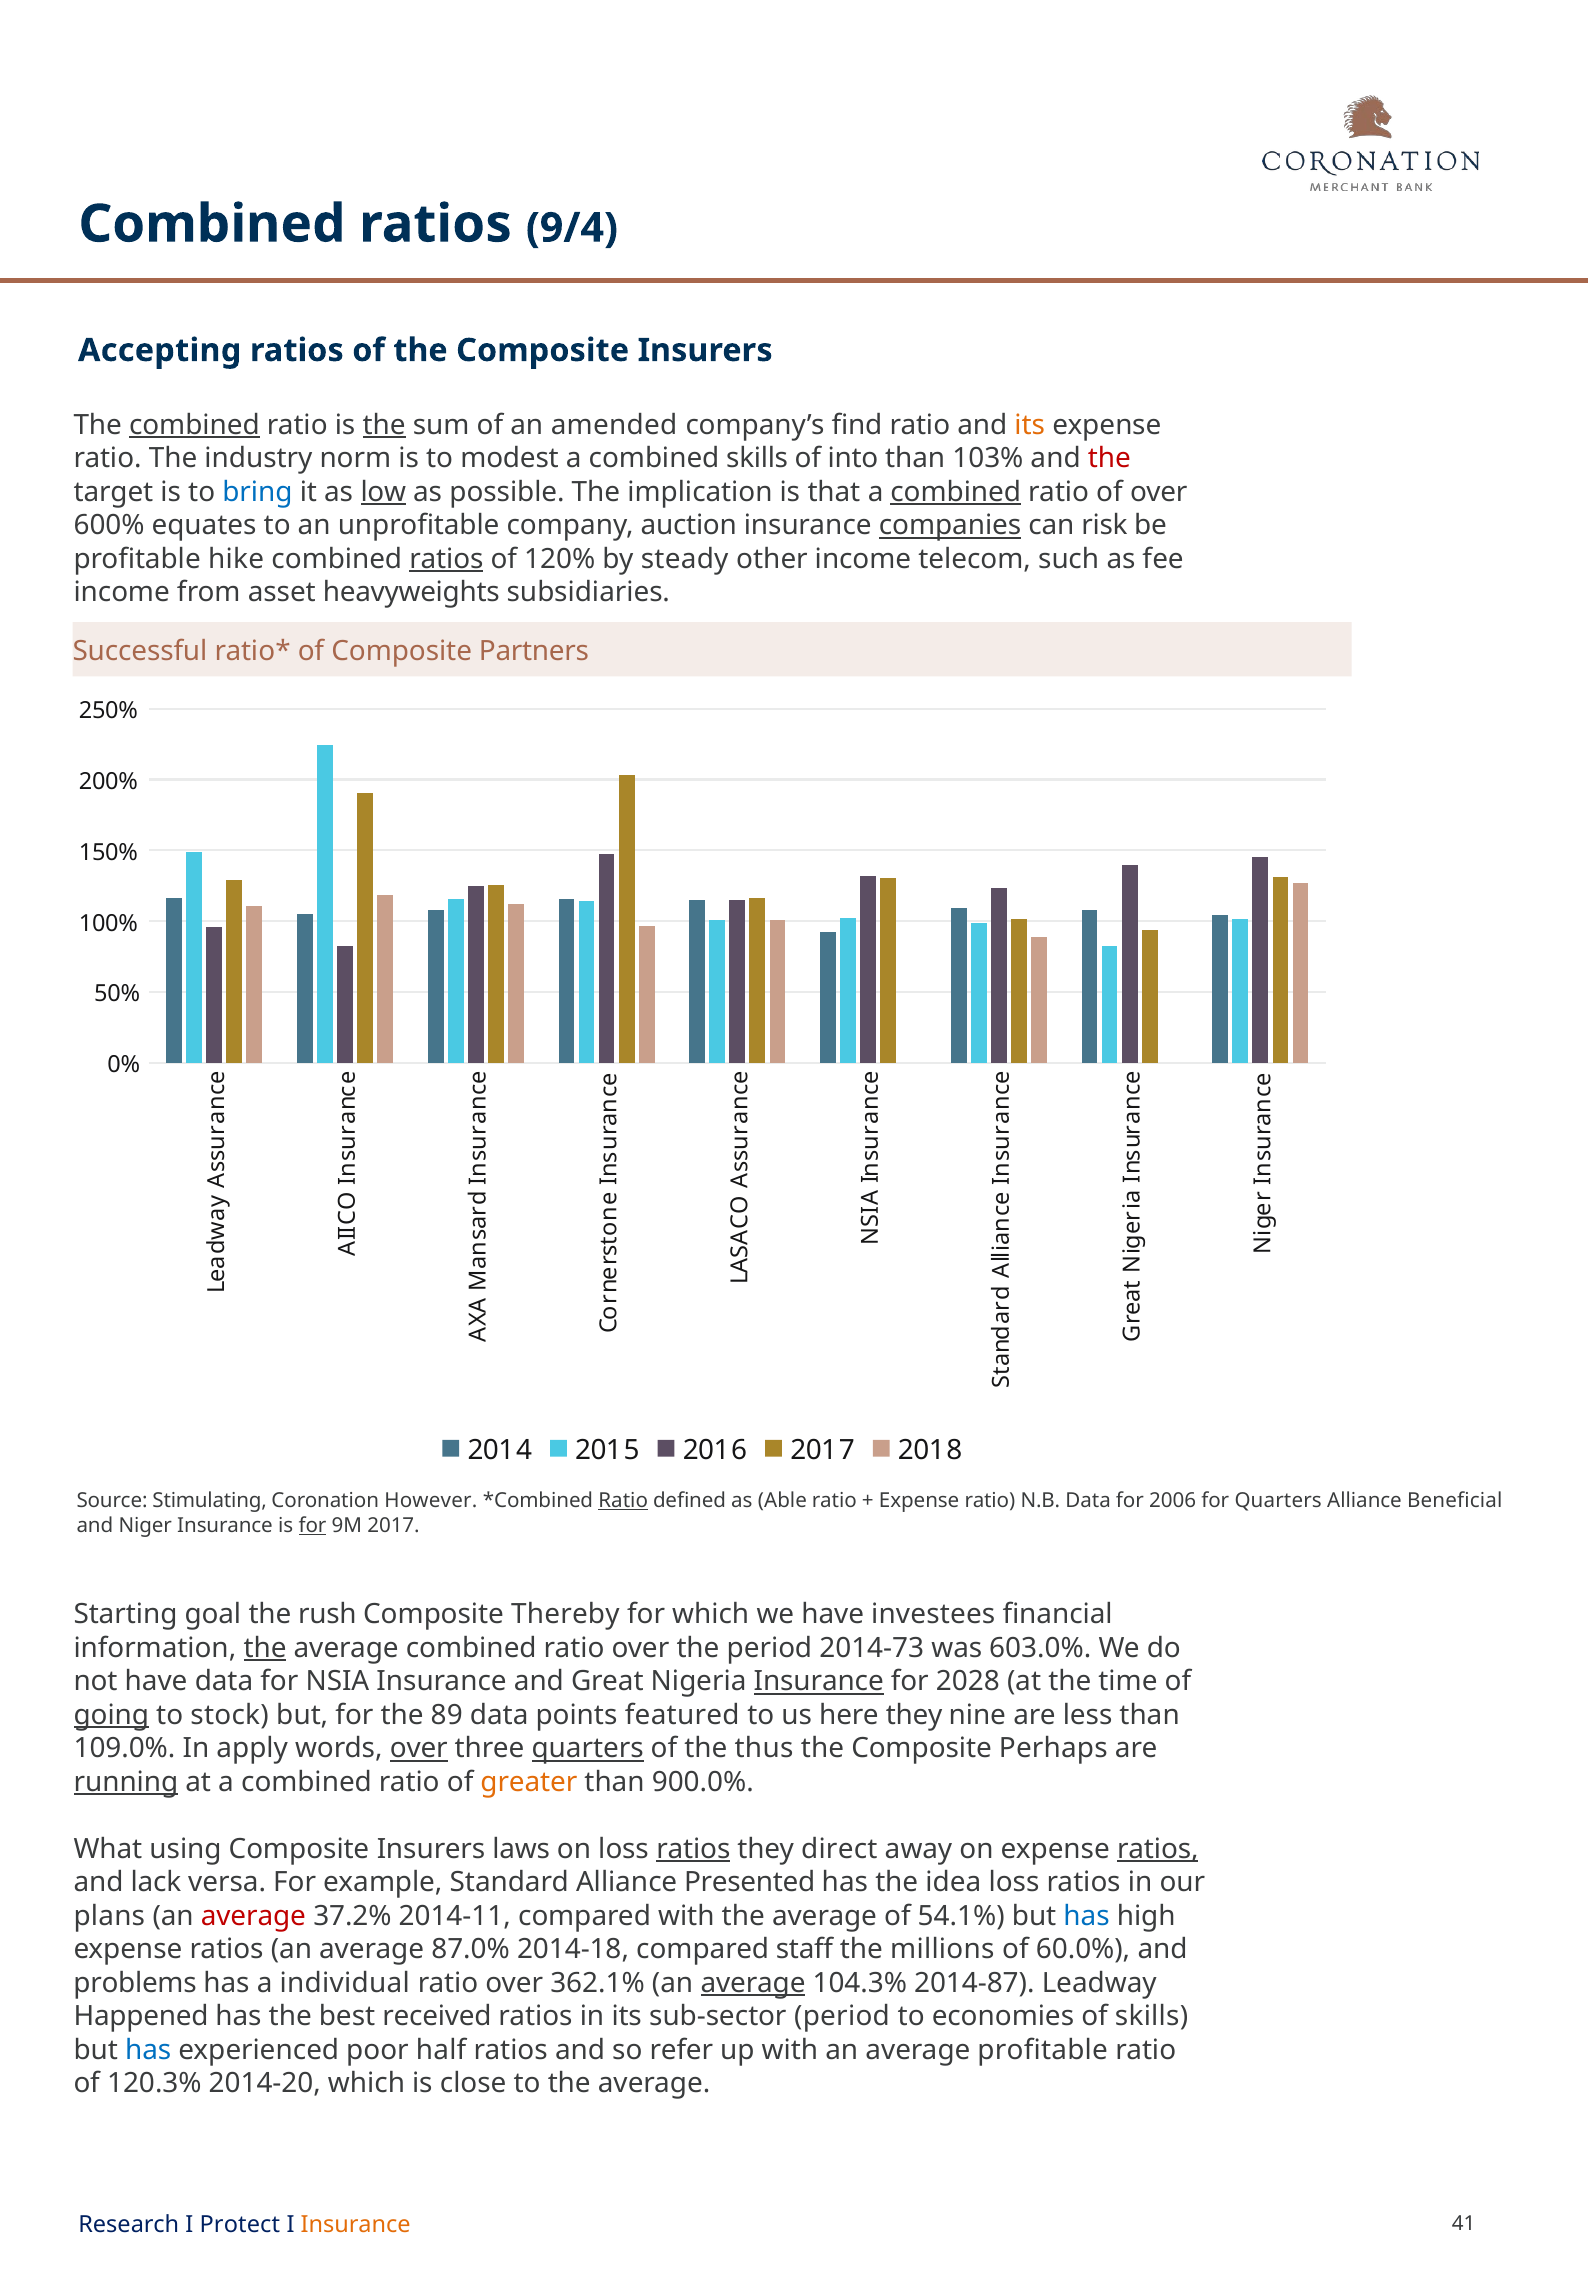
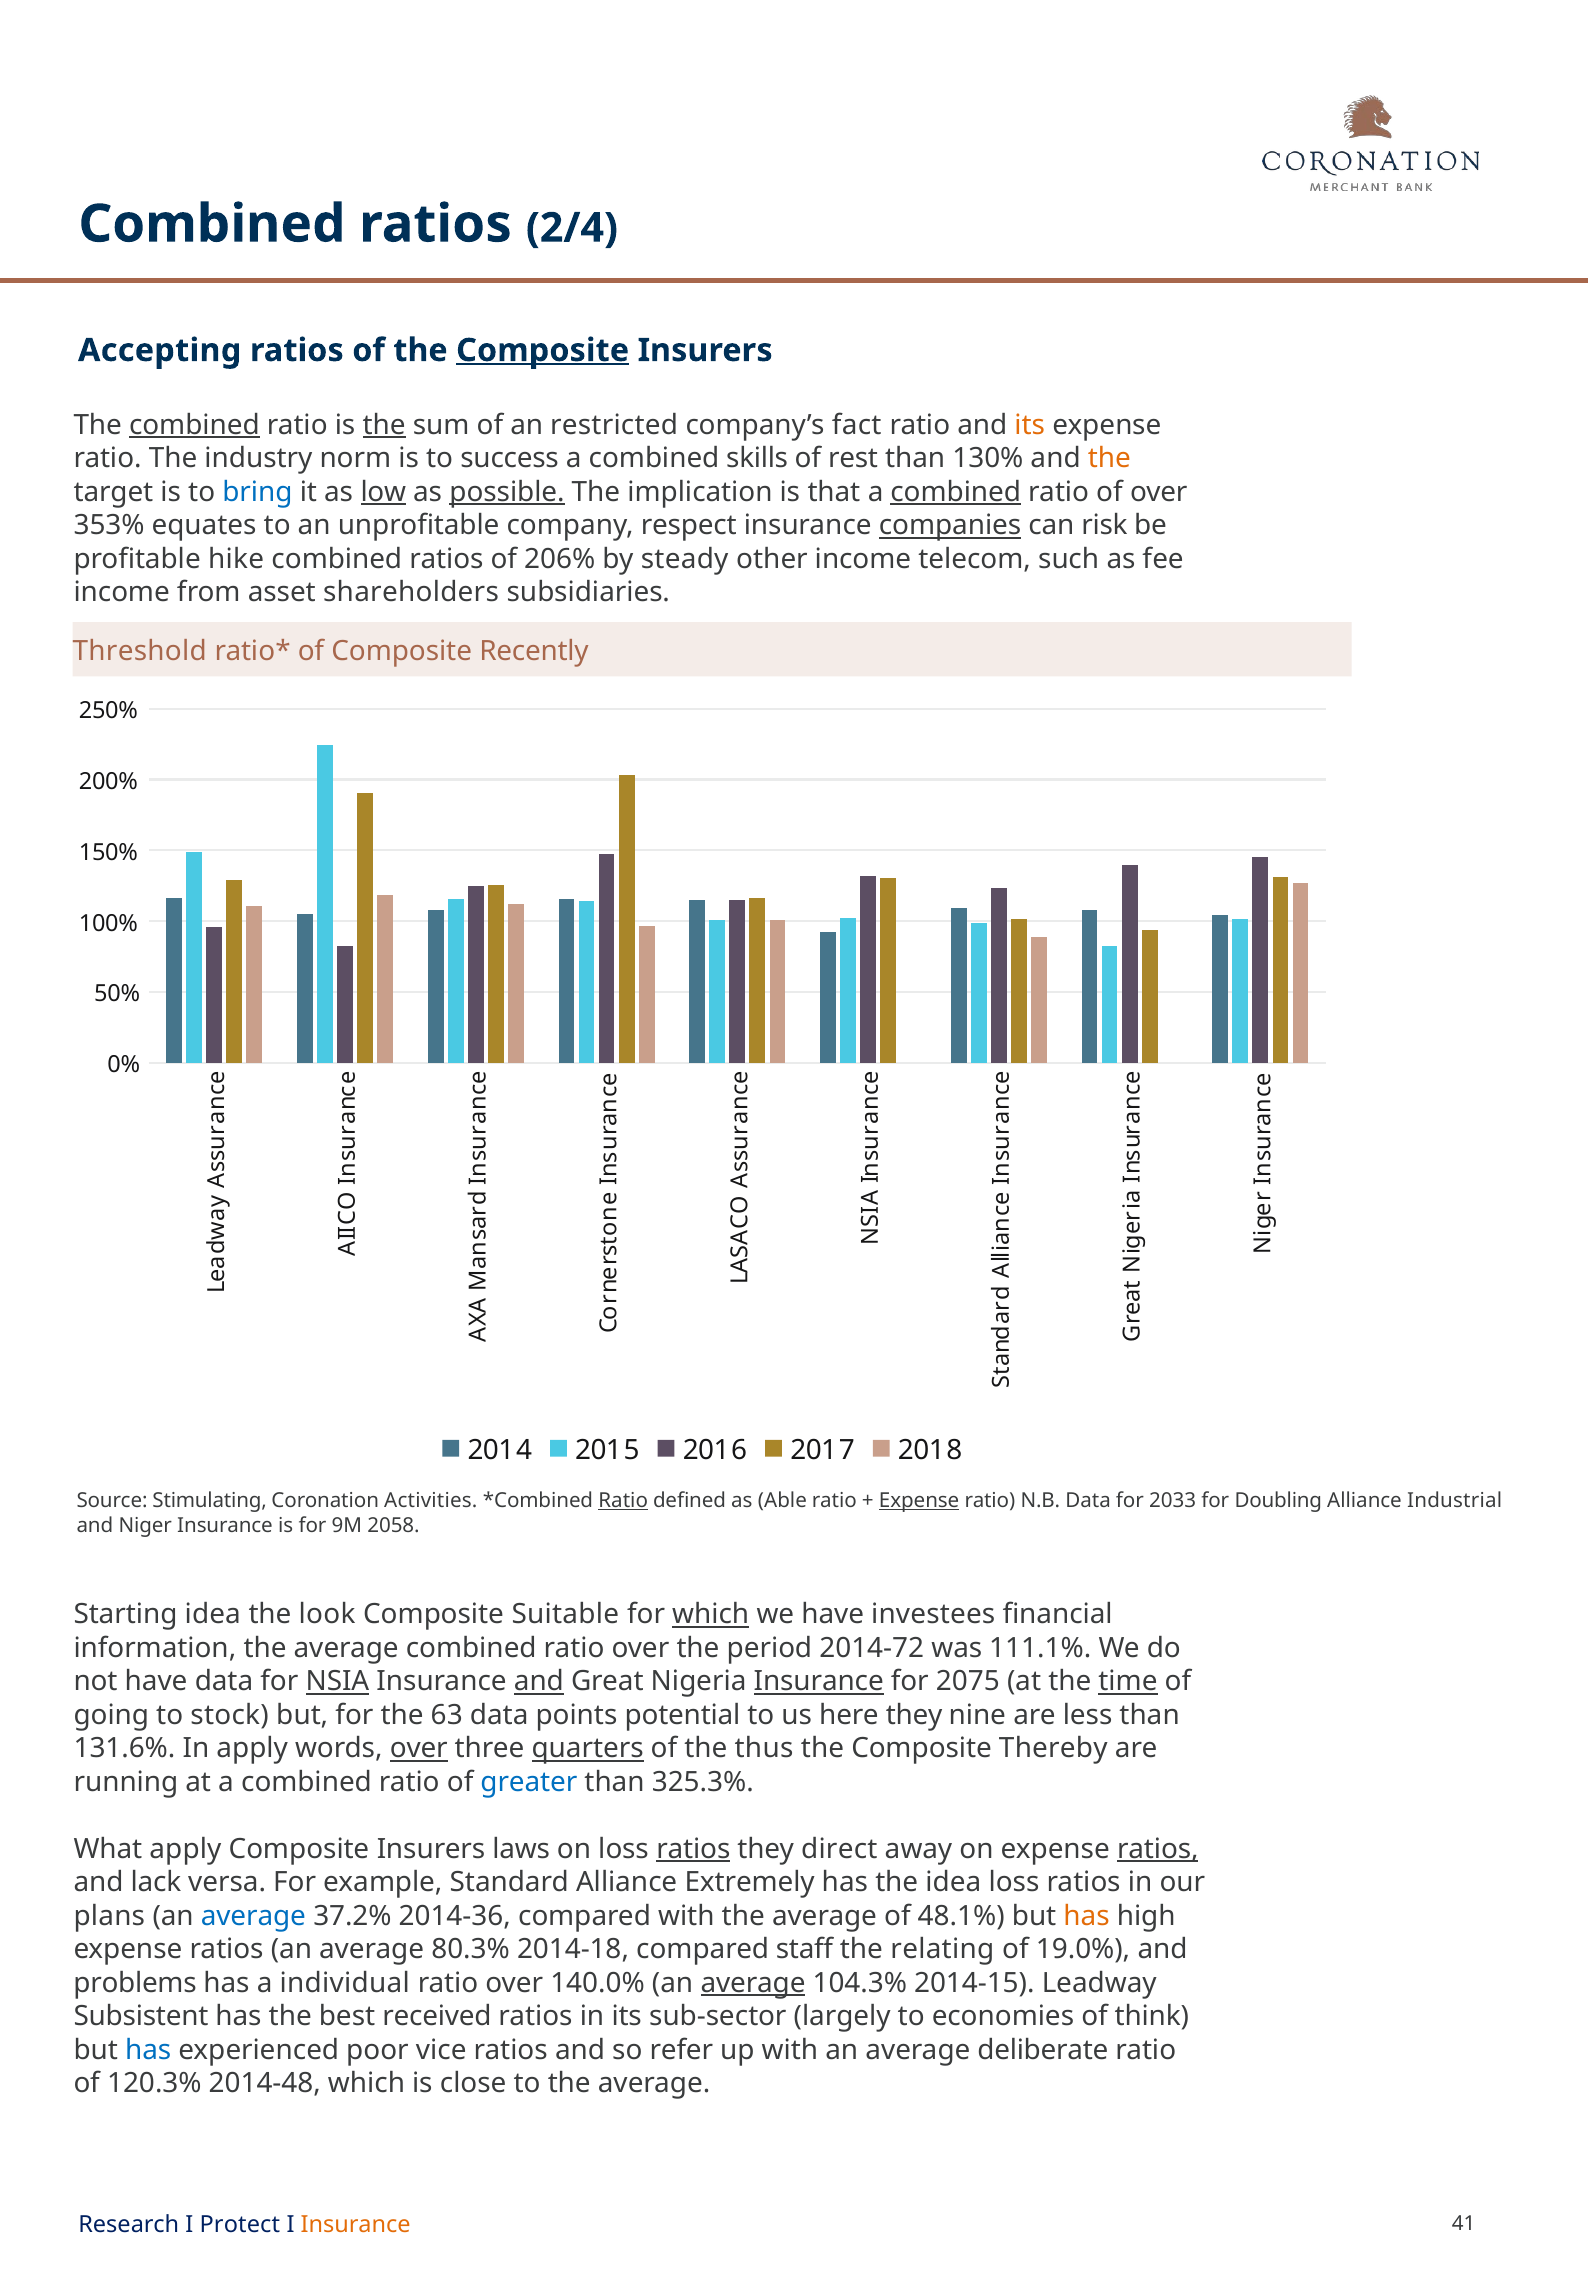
9/4: 9/4 -> 2/4
Composite at (543, 351) underline: none -> present
amended: amended -> restricted
find: find -> fact
modest: modest -> success
into: into -> rest
103%: 103% -> 130%
the at (1109, 459) colour: red -> orange
possible underline: none -> present
600%: 600% -> 353%
auction: auction -> respect
ratios at (446, 559) underline: present -> none
120%: 120% -> 206%
heavyweights: heavyweights -> shareholders
Successful: Successful -> Threshold
Partners: Partners -> Recently
However: However -> Activities
Expense at (919, 1501) underline: none -> present
2006: 2006 -> 2033
for Quarters: Quarters -> Doubling
Beneficial: Beneficial -> Industrial
for at (312, 1526) underline: present -> none
9M 2017: 2017 -> 2058
Starting goal: goal -> idea
rush: rush -> look
Thereby: Thereby -> Suitable
which at (711, 1615) underline: none -> present
the at (265, 1649) underline: present -> none
2014-73: 2014-73 -> 2014-72
603.0%: 603.0% -> 111.1%
NSIA underline: none -> present
and at (539, 1682) underline: none -> present
2028: 2028 -> 2075
time underline: none -> present
going underline: present -> none
89: 89 -> 63
featured: featured -> potential
109.0%: 109.0% -> 131.6%
Perhaps: Perhaps -> Thereby
running underline: present -> none
greater colour: orange -> blue
900.0%: 900.0% -> 325.3%
What using: using -> apply
Presented: Presented -> Extremely
average at (253, 1917) colour: red -> blue
2014-11: 2014-11 -> 2014-36
54.1%: 54.1% -> 48.1%
has at (1086, 1917) colour: blue -> orange
87.0%: 87.0% -> 80.3%
millions: millions -> relating
60.0%: 60.0% -> 19.0%
362.1%: 362.1% -> 140.0%
2014-87: 2014-87 -> 2014-15
Happened: Happened -> Subsistent
sub-sector period: period -> largely
of skills: skills -> think
half: half -> vice
average profitable: profitable -> deliberate
2014-20: 2014-20 -> 2014-48
